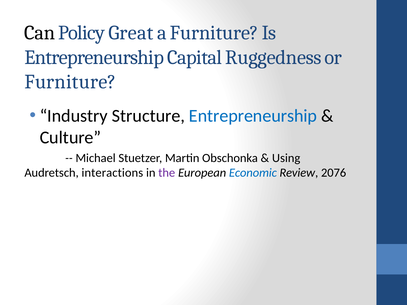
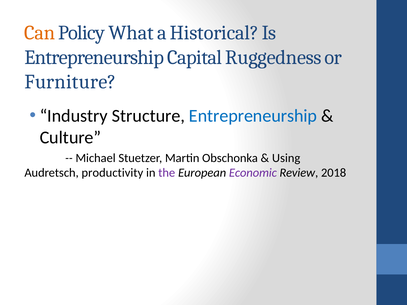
Can colour: black -> orange
Great: Great -> What
a Furniture: Furniture -> Historical
interactions: interactions -> productivity
Economic colour: blue -> purple
2076: 2076 -> 2018
